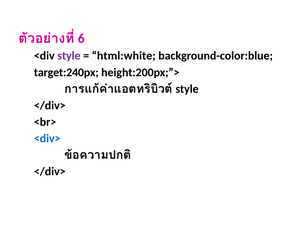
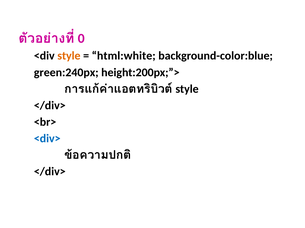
6: 6 -> 0
style at (69, 56) colour: purple -> orange
target:240px: target:240px -> green:240px
